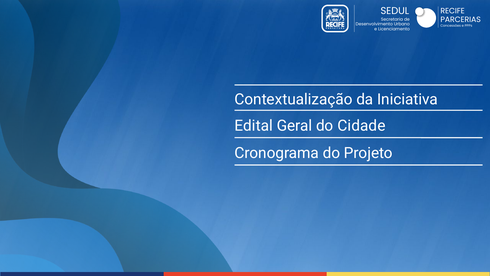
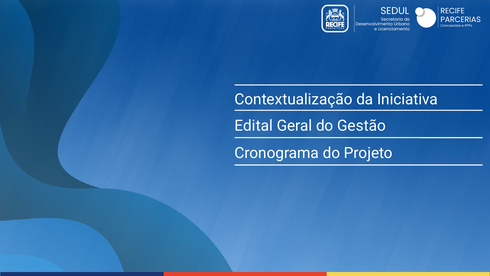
Cidade: Cidade -> Gestão
